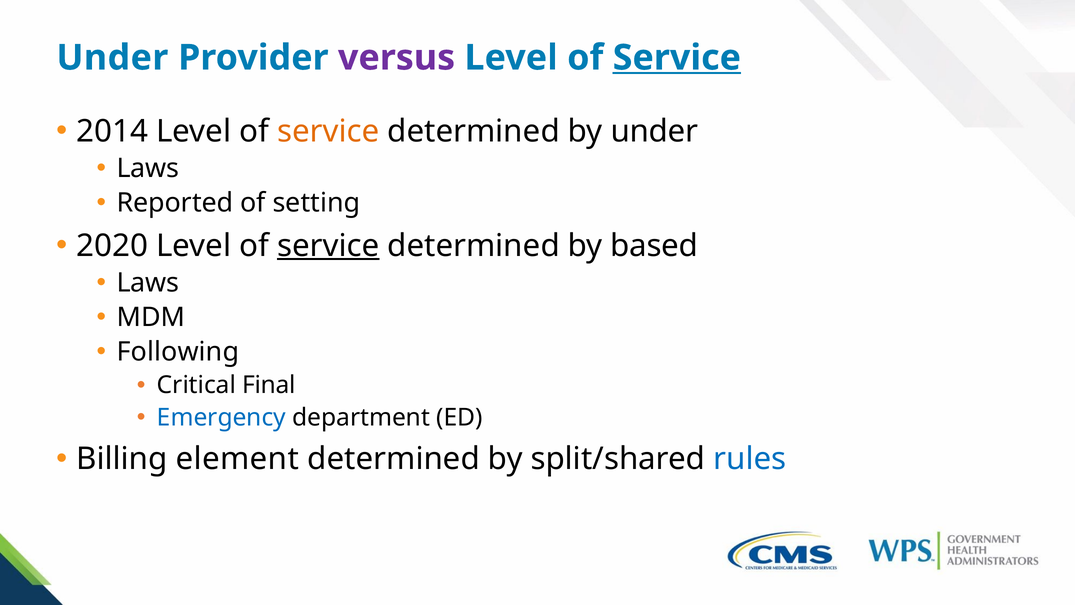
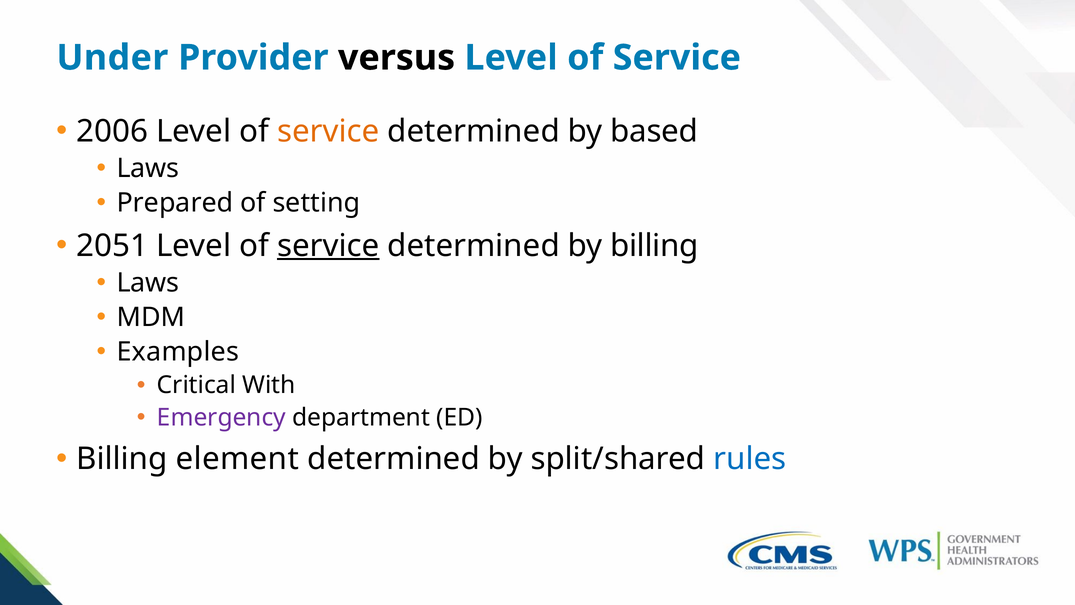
versus colour: purple -> black
Service at (677, 58) underline: present -> none
2014: 2014 -> 2006
by under: under -> based
Reported: Reported -> Prepared
2020: 2020 -> 2051
by based: based -> billing
Following: Following -> Examples
Final: Final -> With
Emergency colour: blue -> purple
